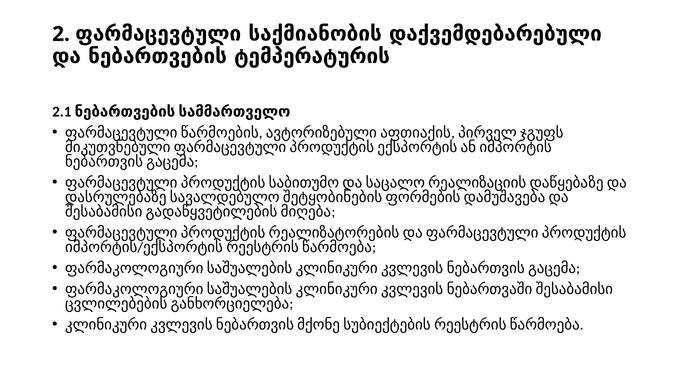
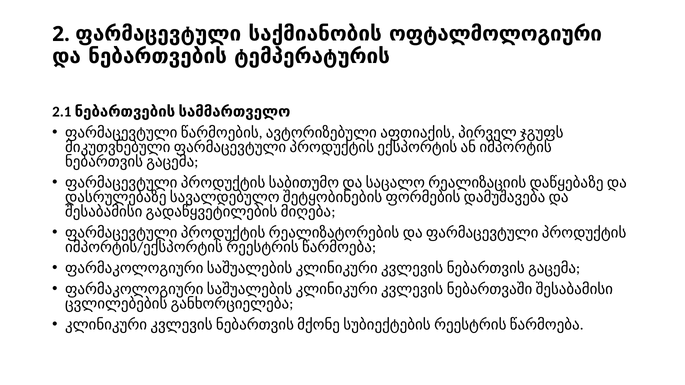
დაქვემდებარებული: დაქვემდებარებული -> ოფტალმოლოგიური
